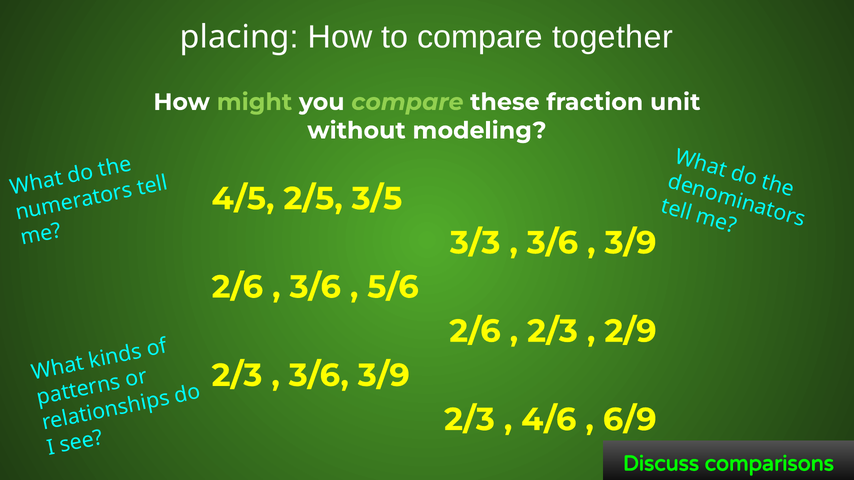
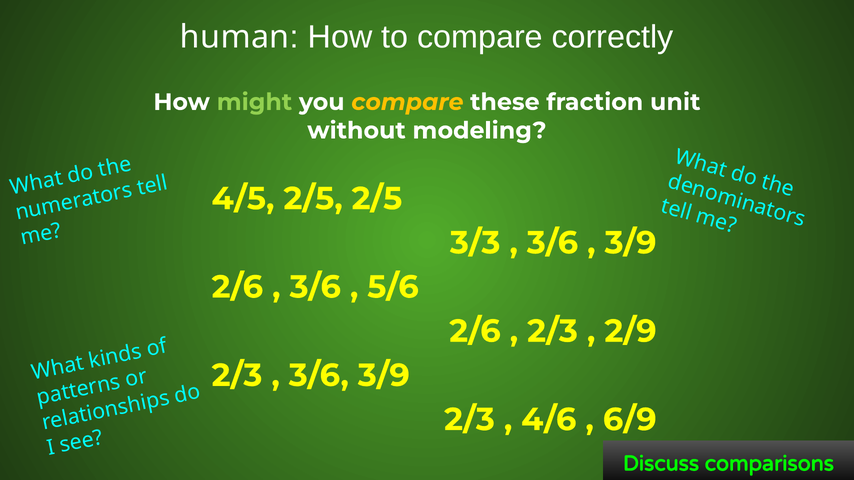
placing: placing -> human
together: together -> correctly
compare at (407, 102) colour: light green -> yellow
2/5 3/5: 3/5 -> 2/5
